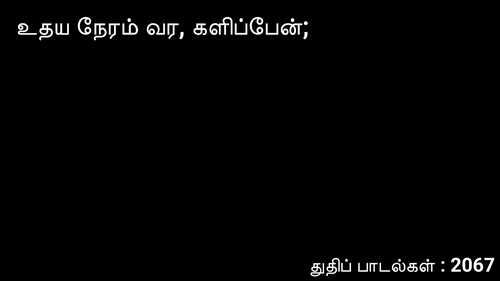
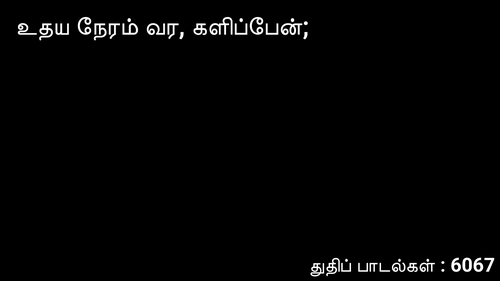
2067: 2067 -> 6067
